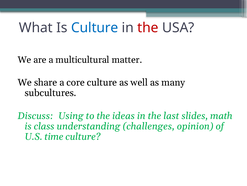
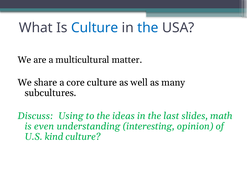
the at (148, 28) colour: red -> blue
class: class -> even
challenges: challenges -> interesting
time: time -> kind
